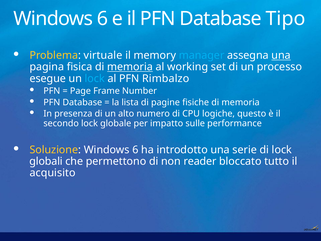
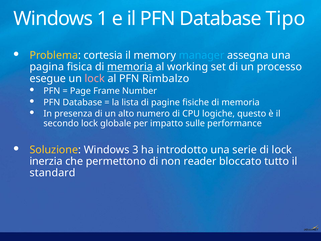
6 at (103, 19): 6 -> 1
virtuale: virtuale -> cortesia
una at (281, 55) underline: present -> none
lock at (95, 78) colour: light blue -> pink
Soluzione Windows 6: 6 -> 3
globali: globali -> inerzia
acquisito: acquisito -> standard
